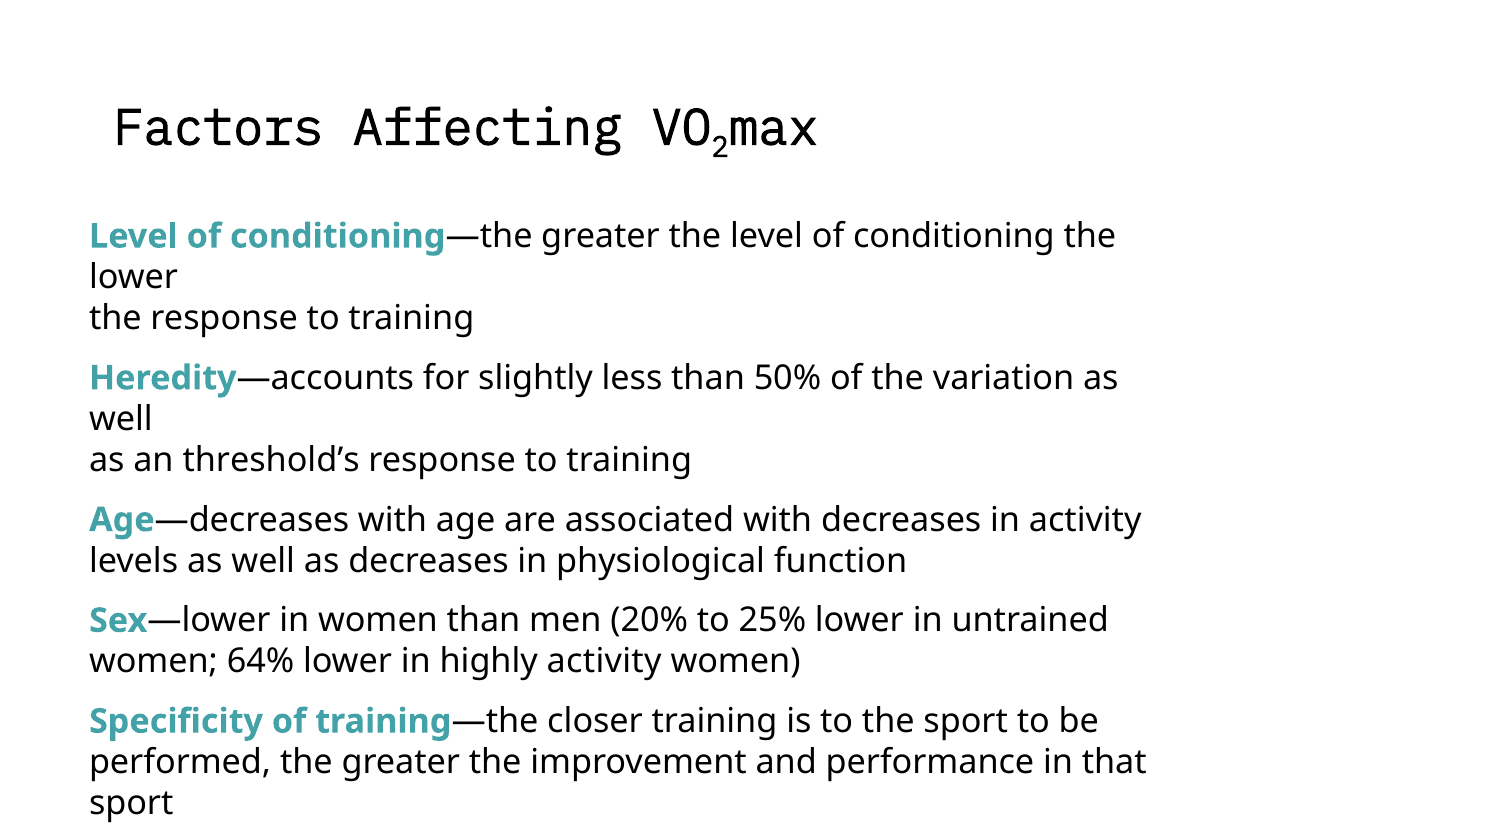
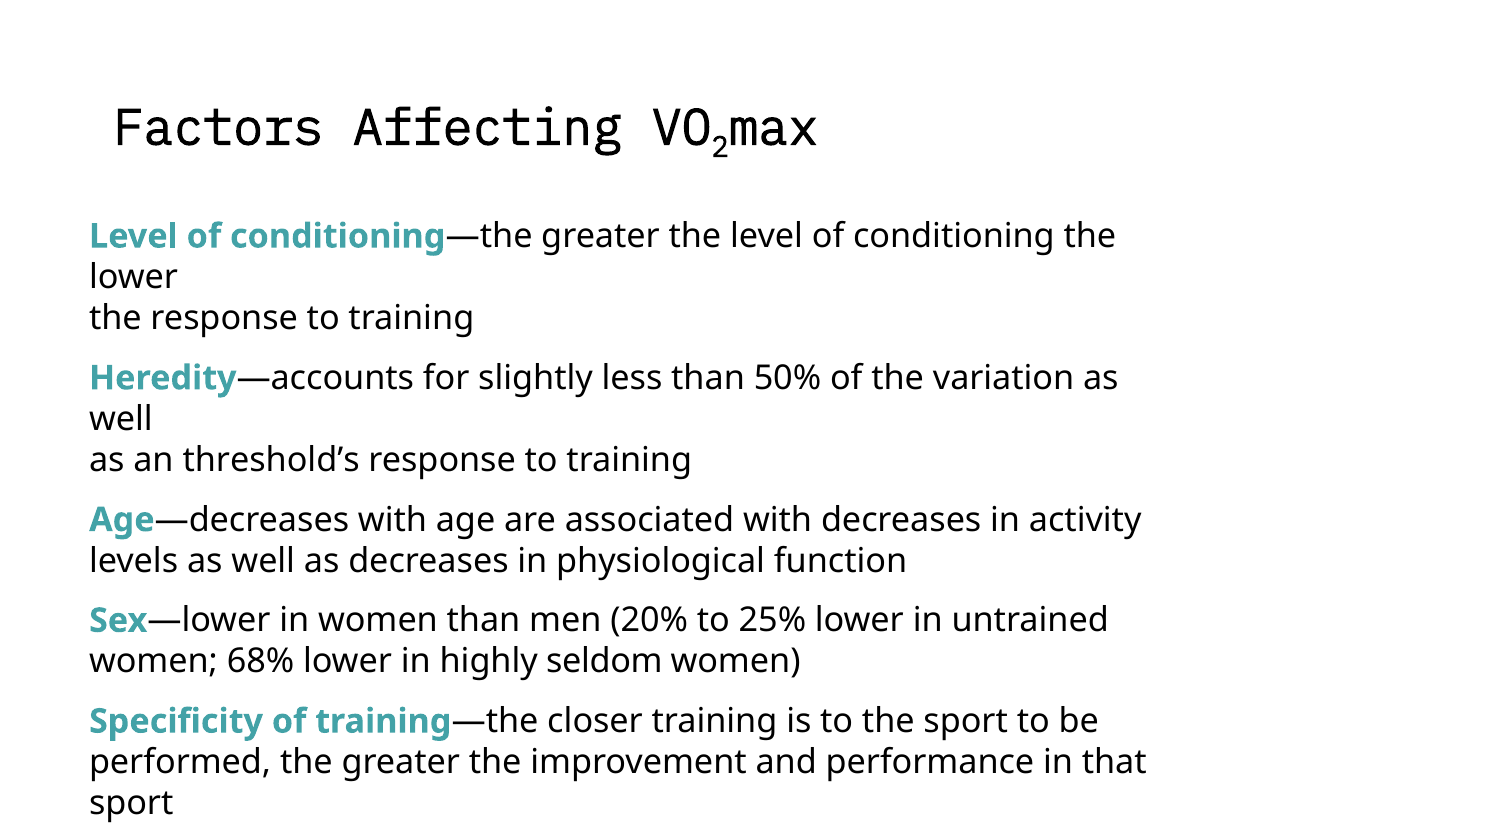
64%: 64% -> 68%
highly activity: activity -> seldom
